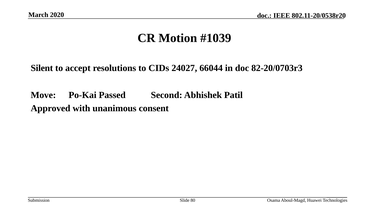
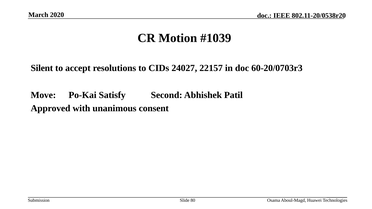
66044: 66044 -> 22157
82-20/0703r3: 82-20/0703r3 -> 60-20/0703r3
Passed: Passed -> Satisfy
